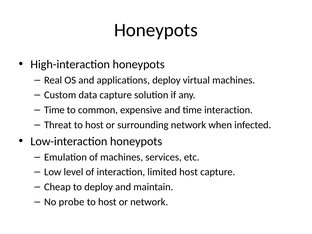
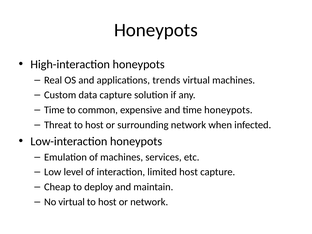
applications deploy: deploy -> trends
time interaction: interaction -> honeypots
No probe: probe -> virtual
